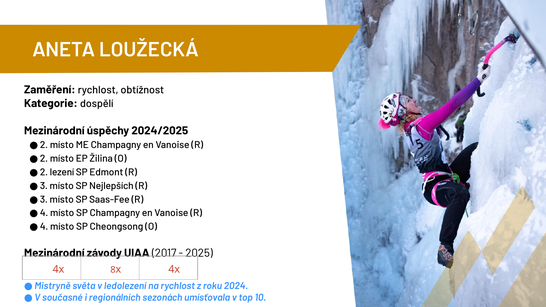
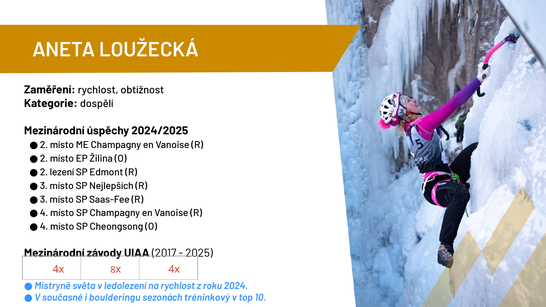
regionálních: regionálních -> boulderingu
umísťovala: umísťovala -> tréninkový
